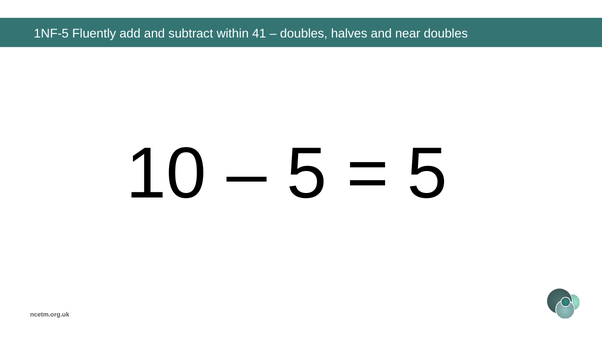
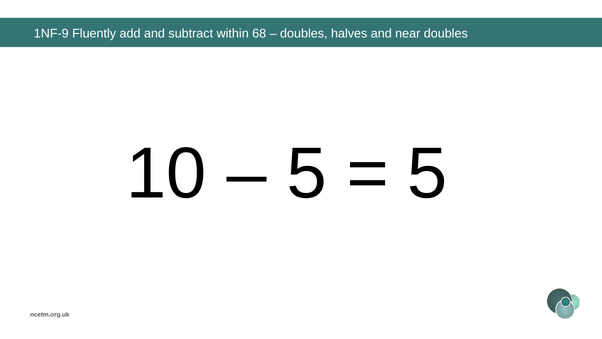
1NF-5: 1NF-5 -> 1NF-9
41: 41 -> 68
